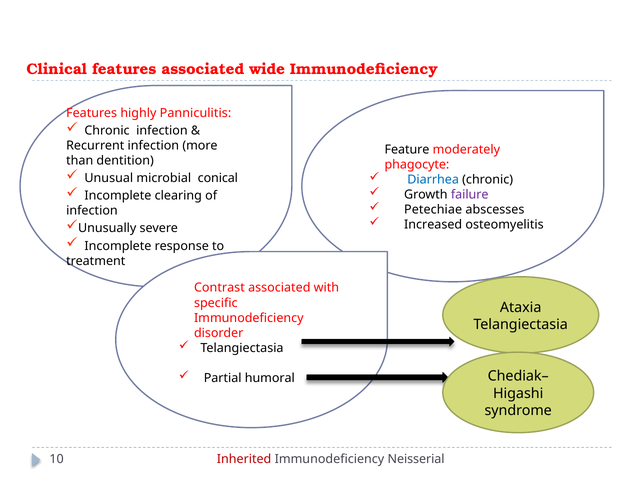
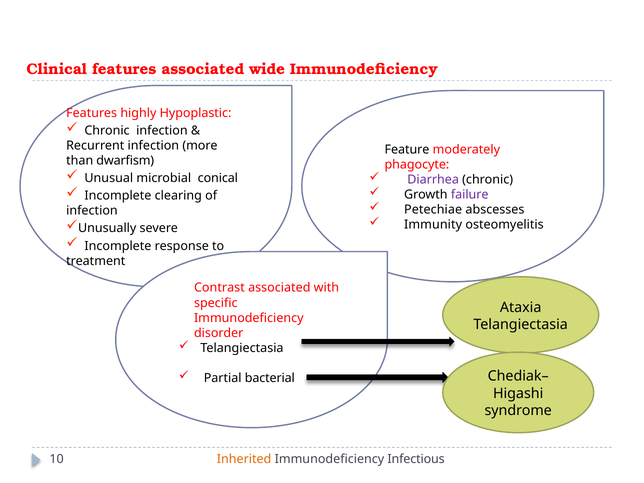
Panniculitis: Panniculitis -> Hypoplastic
dentition: dentition -> dwarfism
Diarrhea colour: blue -> purple
Increased: Increased -> Immunity
humoral: humoral -> bacterial
Inherited colour: red -> orange
Neisserial: Neisserial -> Infectious
